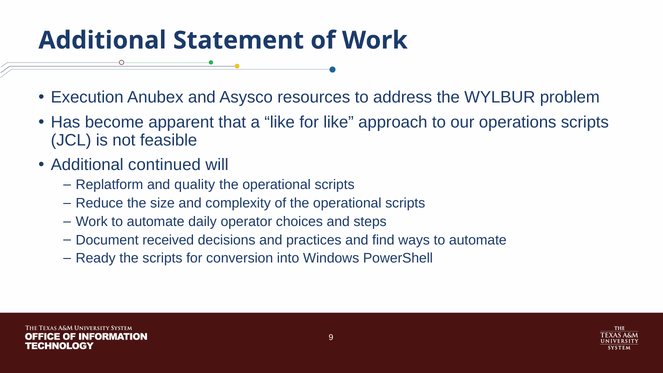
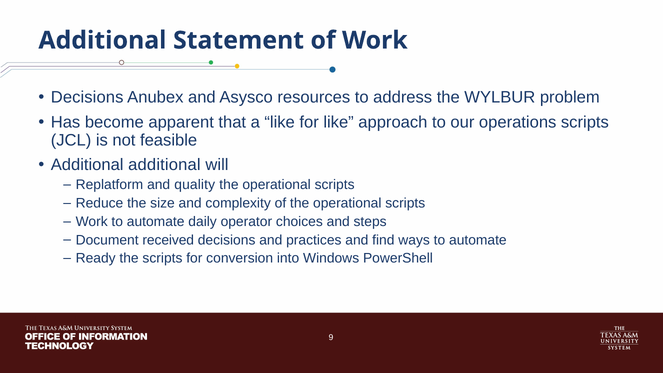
Execution at (87, 97): Execution -> Decisions
Additional continued: continued -> additional
